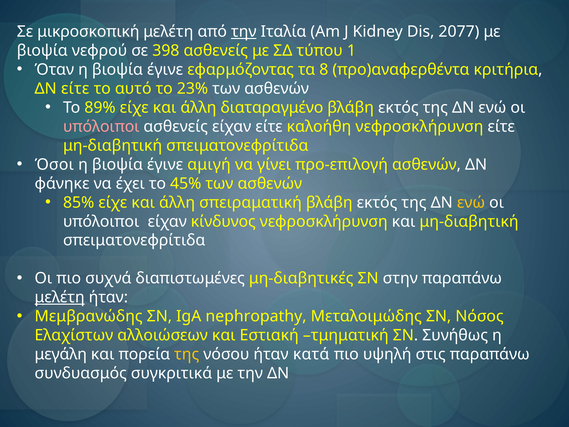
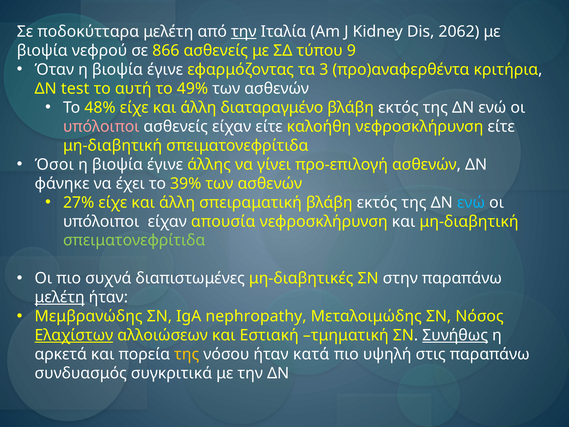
μικροσκοπική: μικροσκοπική -> ποδοκύτταρα
2077: 2077 -> 2062
398: 398 -> 866
1: 1 -> 9
8: 8 -> 3
ΔΝ είτε: είτε -> test
αυτό: αυτό -> αυτή
23%: 23% -> 49%
89%: 89% -> 48%
αμιγή: αμιγή -> άλλης
45%: 45% -> 39%
85%: 85% -> 27%
ενώ at (471, 202) colour: yellow -> light blue
κίνδυνος: κίνδυνος -> απουσία
σπειματονεφρίτιδα at (134, 240) colour: white -> light green
Ελαχίστων underline: none -> present
Συνήθως underline: none -> present
μεγάλη: μεγάλη -> αρκετά
